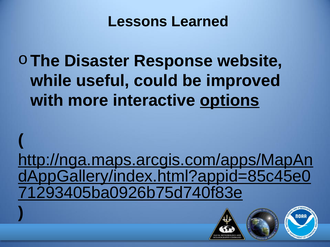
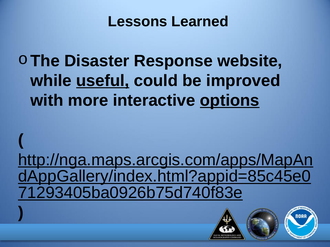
useful underline: none -> present
